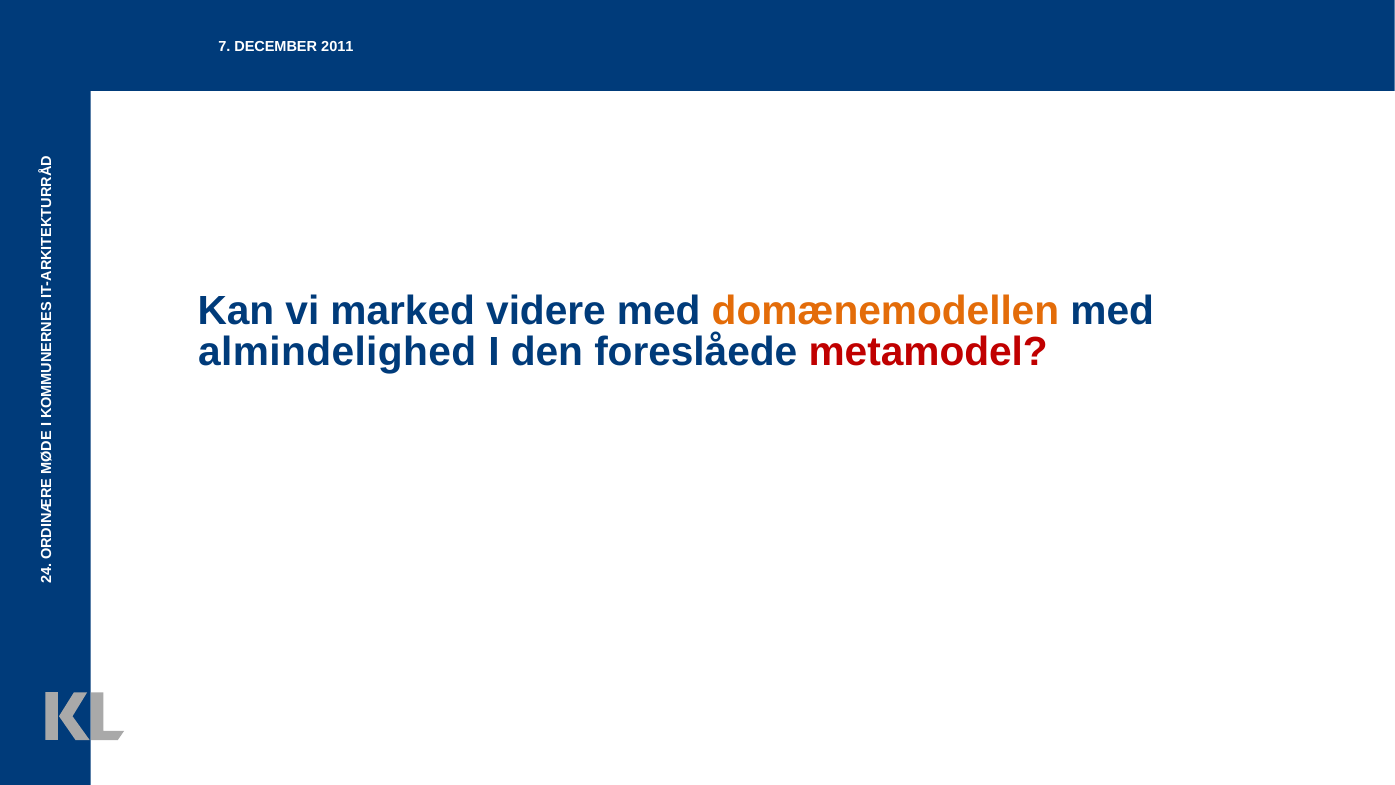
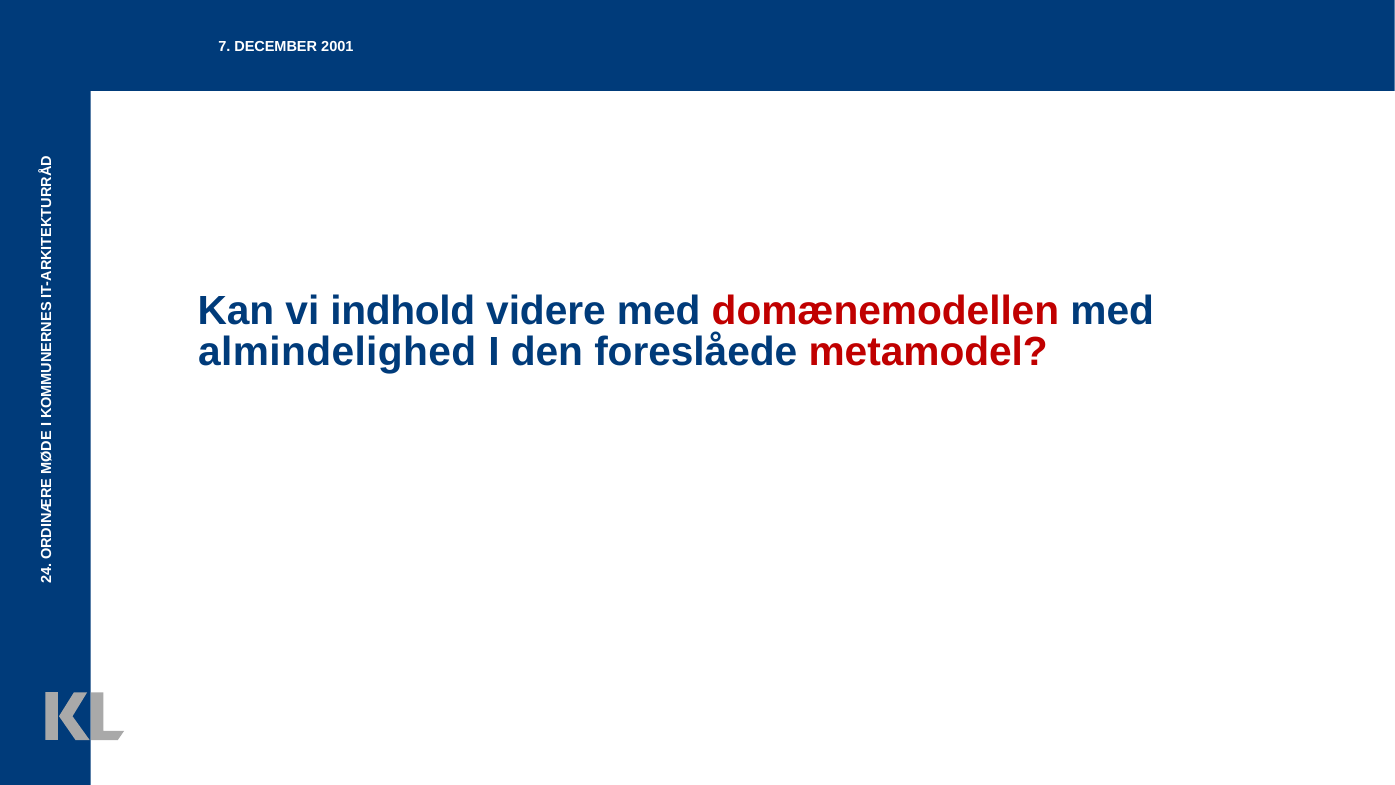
2011: 2011 -> 2001
marked: marked -> indhold
domænemodellen colour: orange -> red
